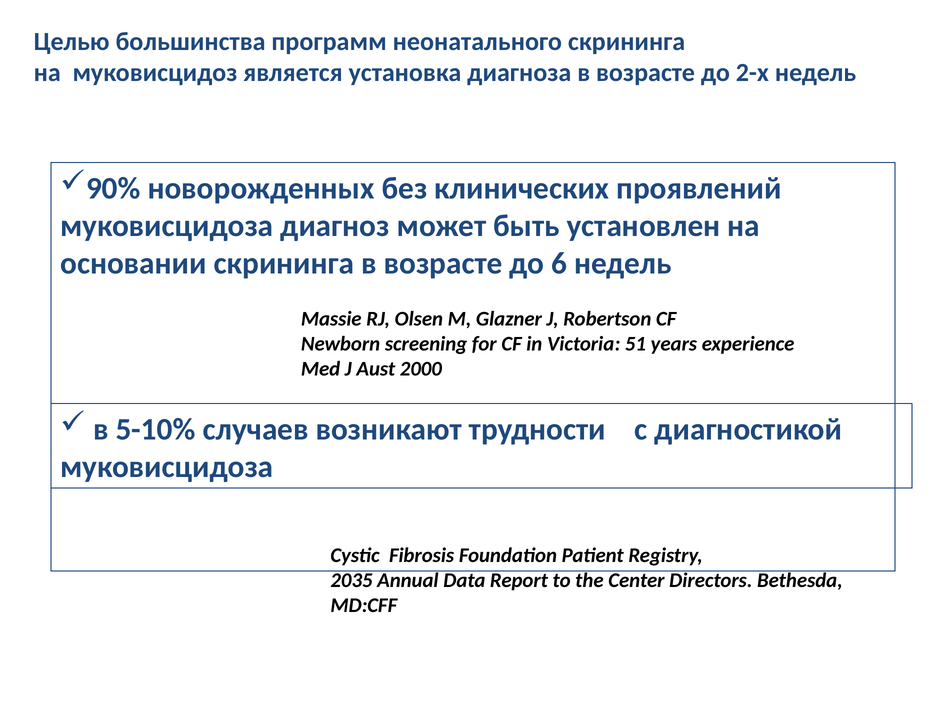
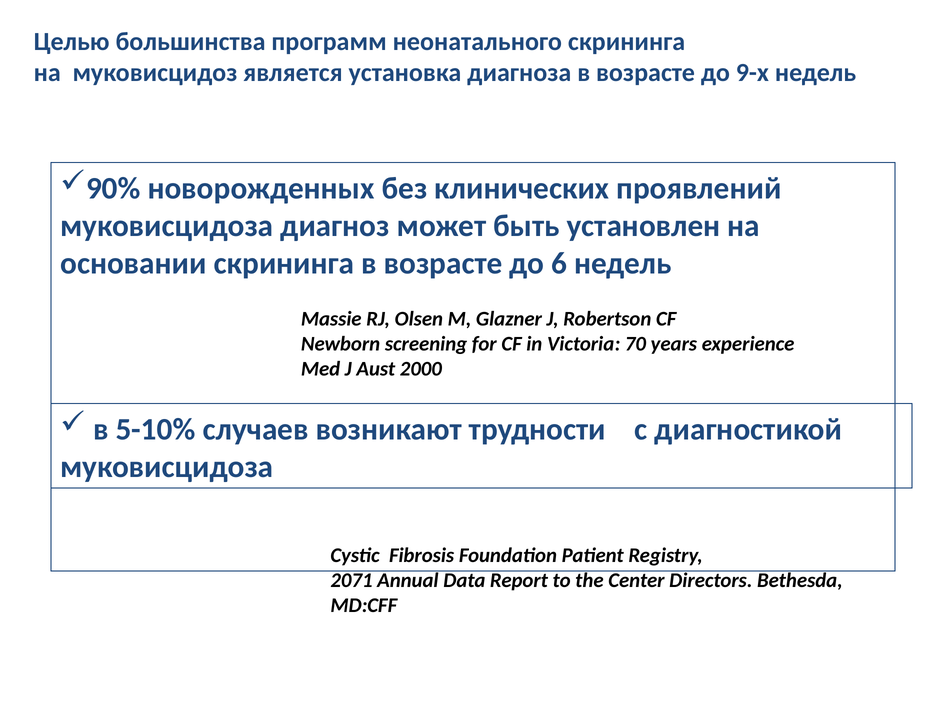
2-х: 2-х -> 9-х
51: 51 -> 70
2035: 2035 -> 2071
